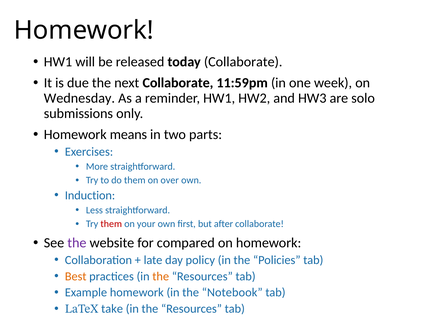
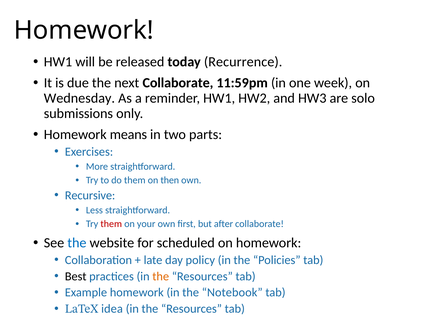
today Collaborate: Collaborate -> Recurrence
over: over -> then
Induction: Induction -> Recursive
the at (77, 243) colour: purple -> blue
compared: compared -> scheduled
Best colour: orange -> black
take: take -> idea
